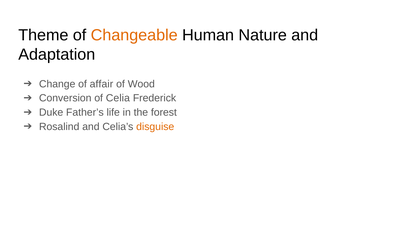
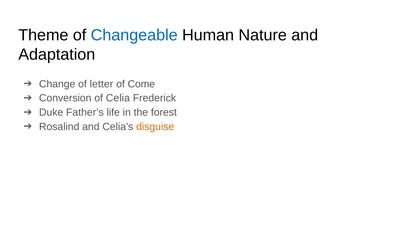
Changeable colour: orange -> blue
affair: affair -> letter
Wood: Wood -> Come
